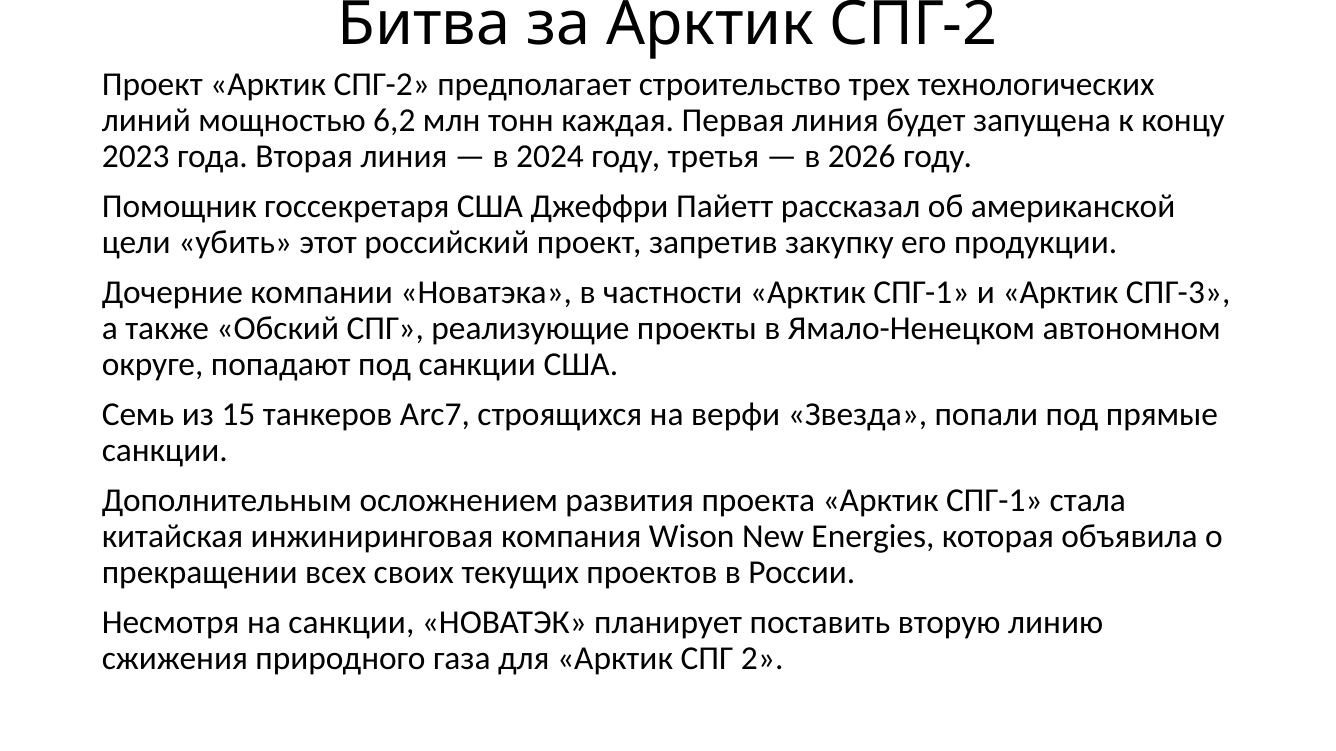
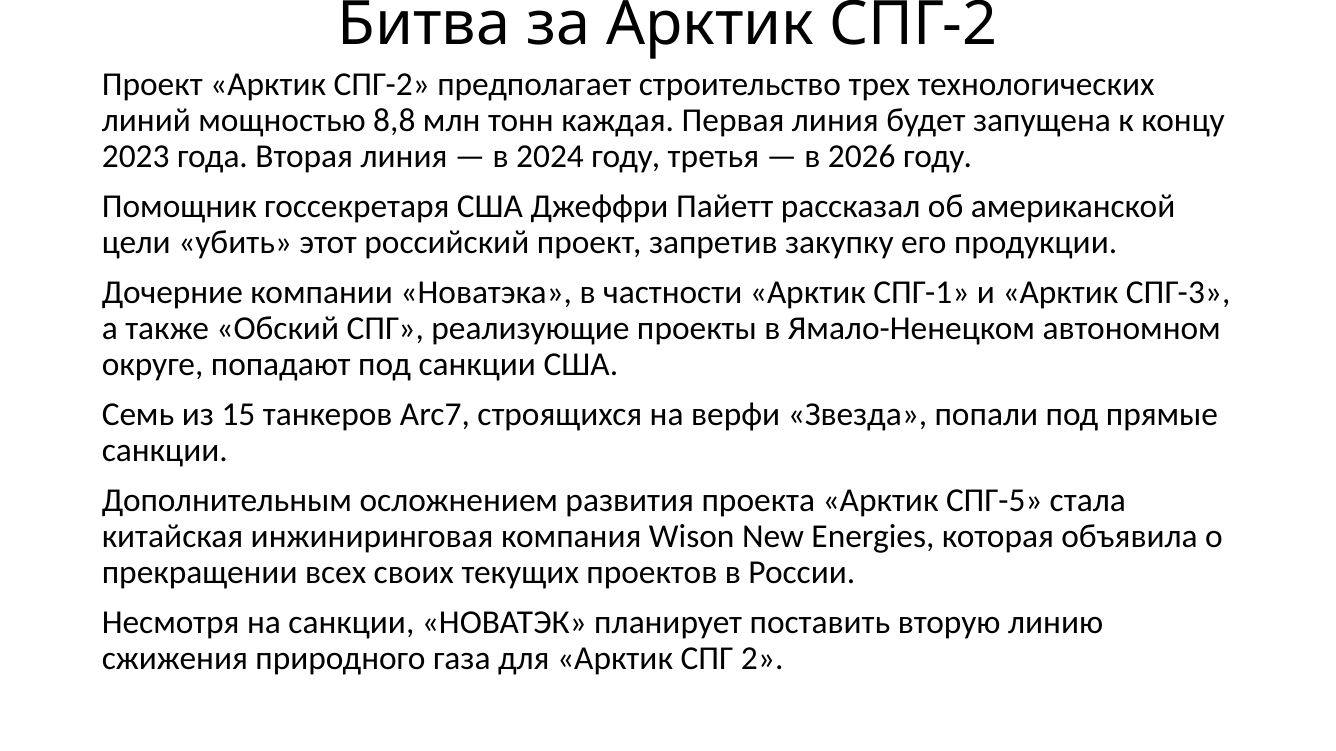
6,2: 6,2 -> 8,8
проекта Арктик СПГ-1: СПГ-1 -> СПГ-5
